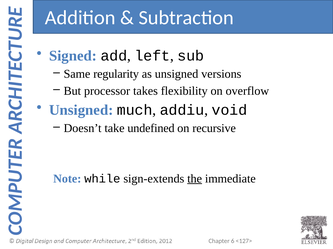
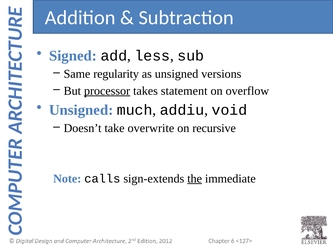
left: left -> less
processor underline: none -> present
flexibility: flexibility -> statement
undefined: undefined -> overwrite
while: while -> calls
